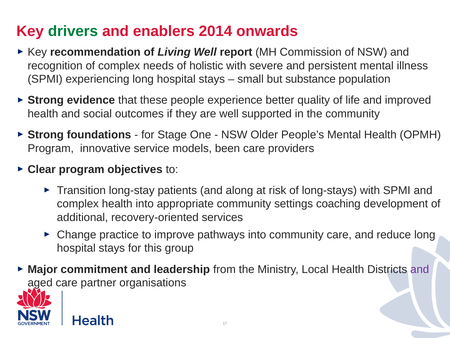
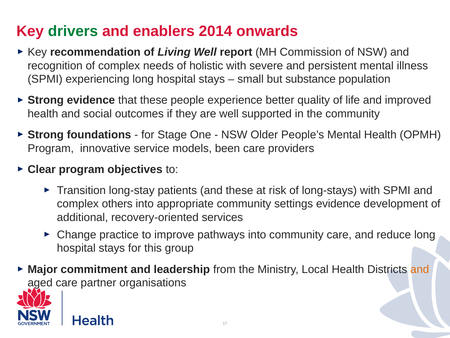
and along: along -> these
complex health: health -> others
settings coaching: coaching -> evidence
and at (420, 269) colour: purple -> orange
